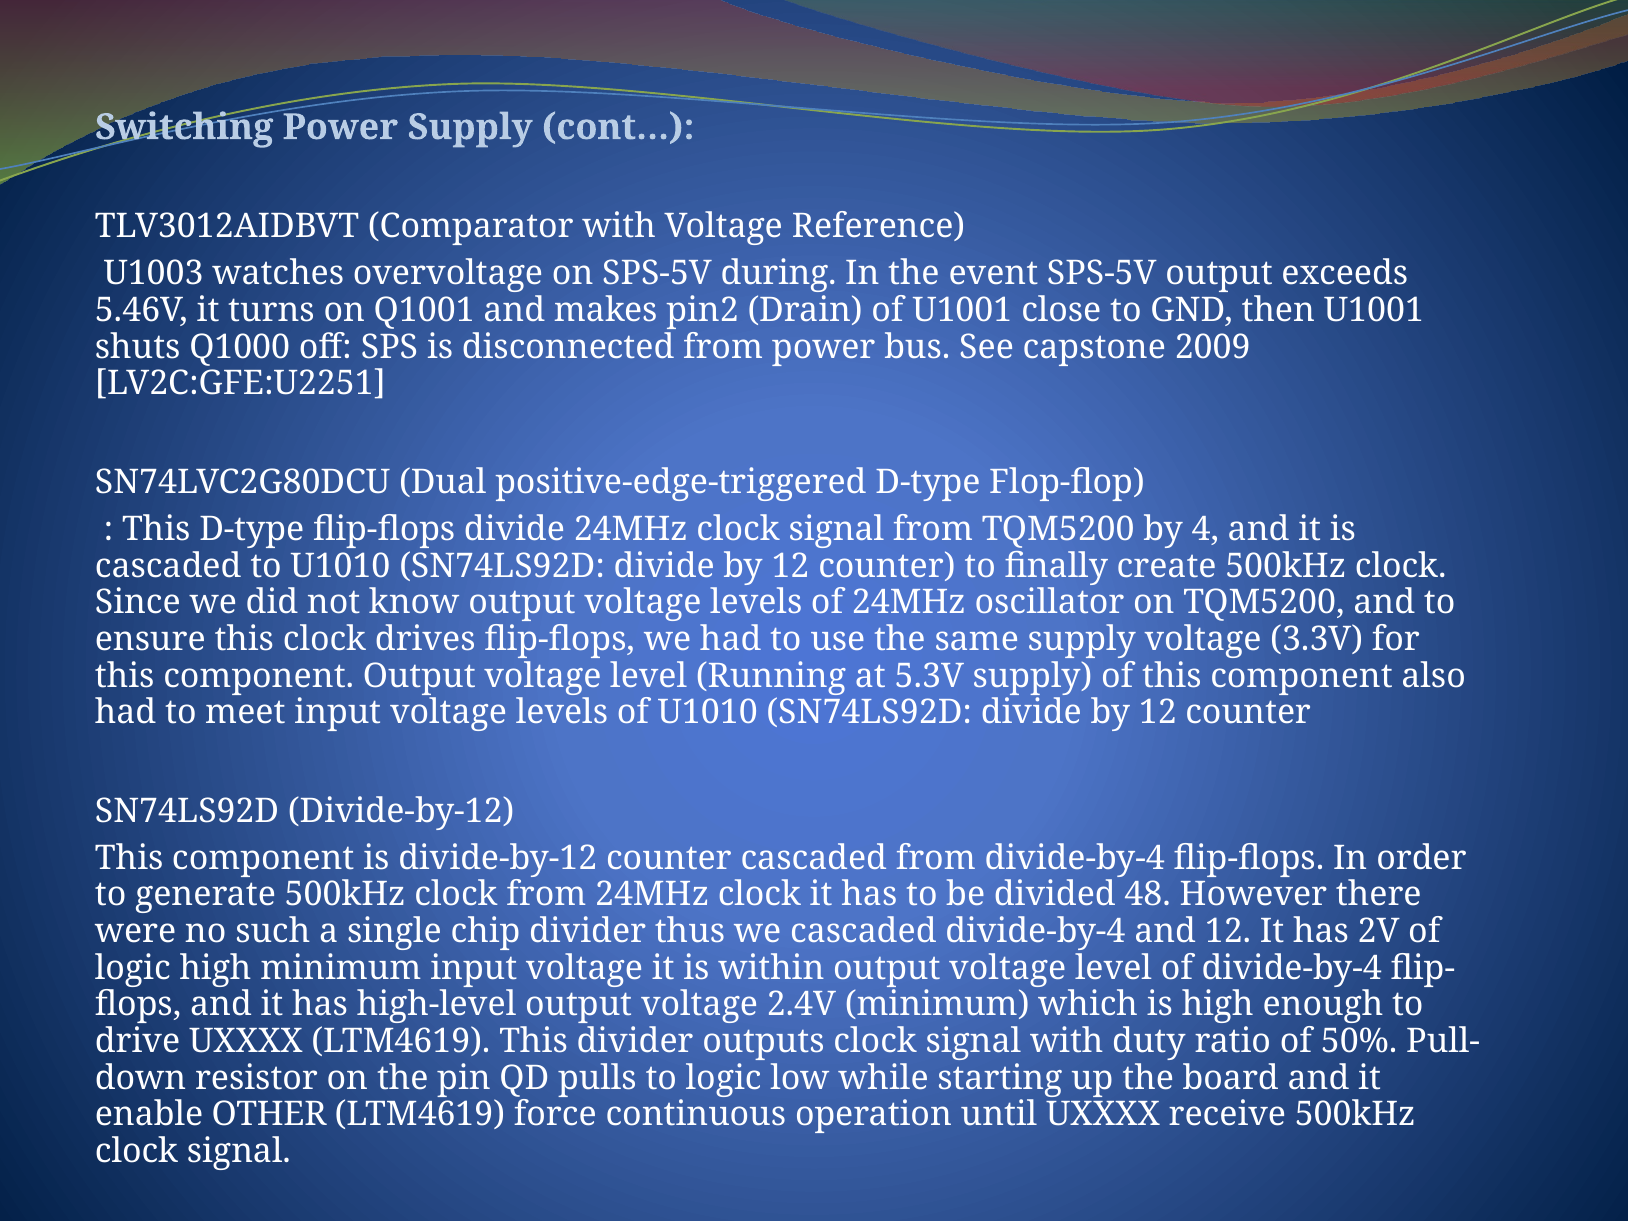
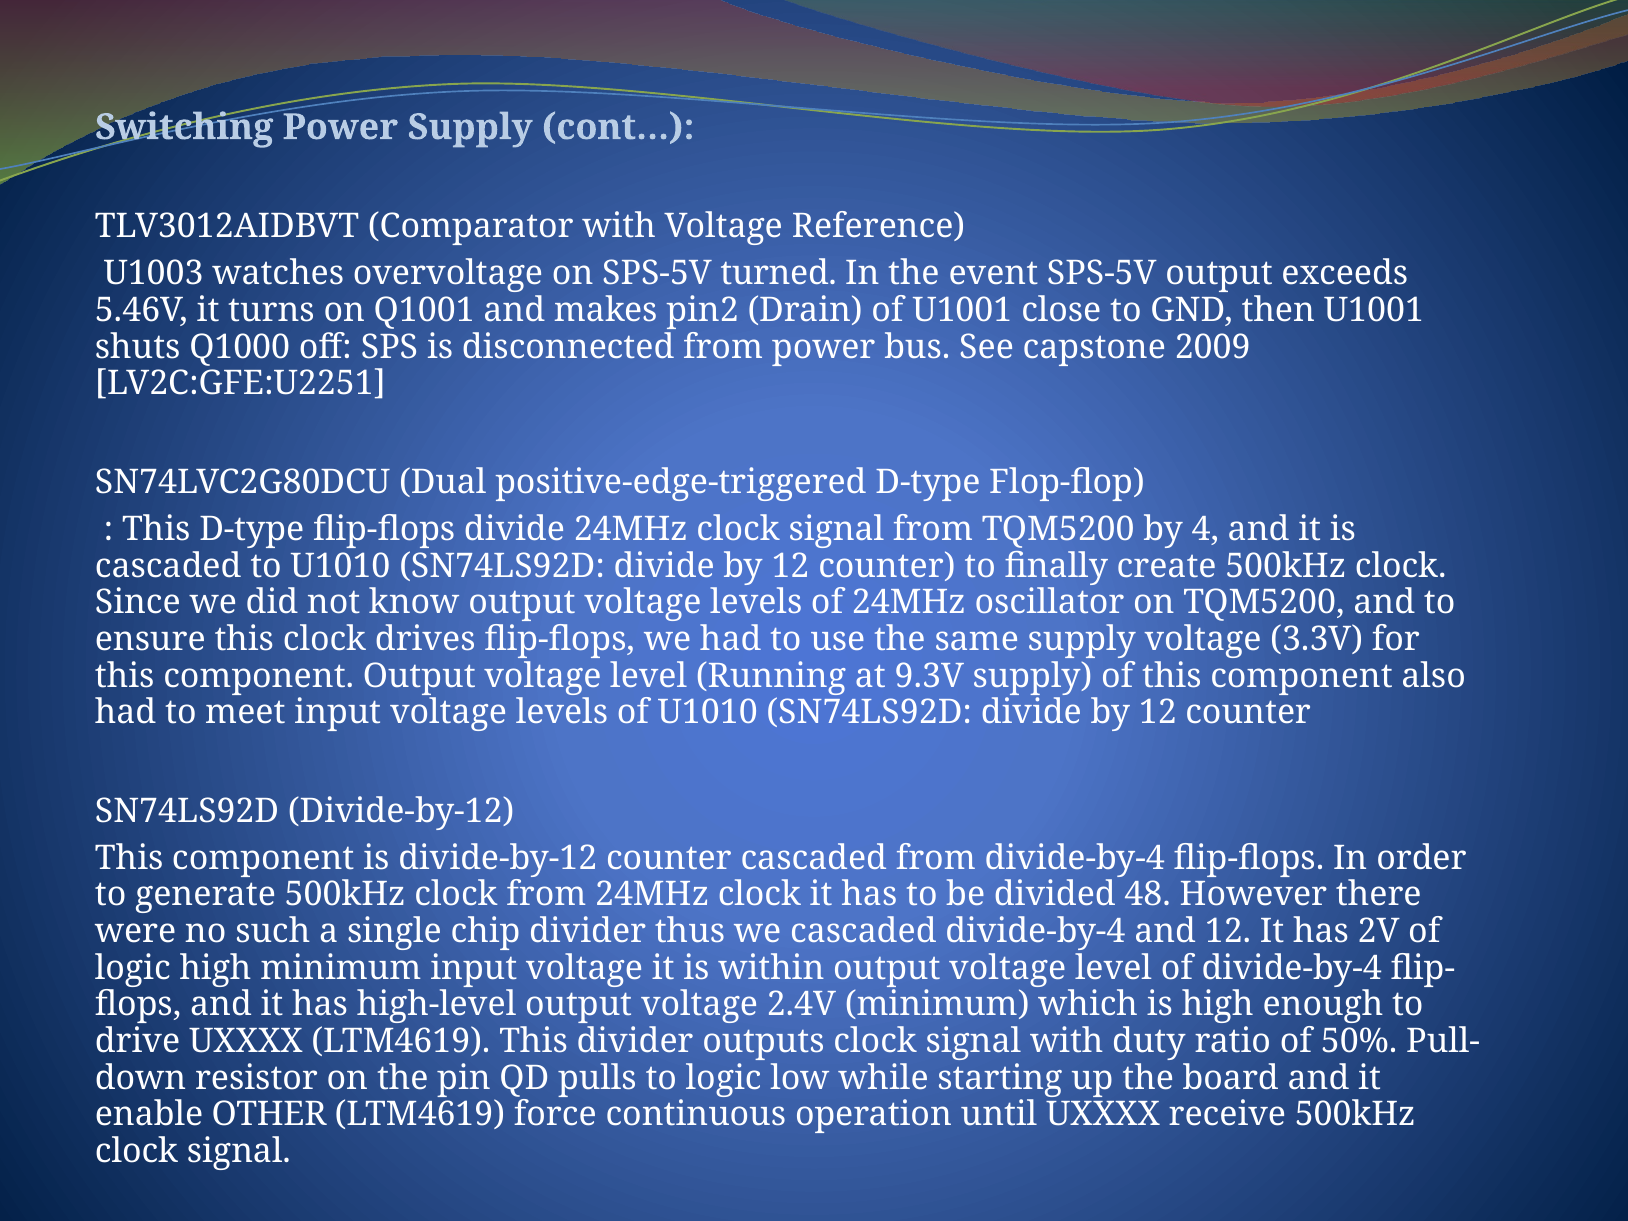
during: during -> turned
5.3V: 5.3V -> 9.3V
